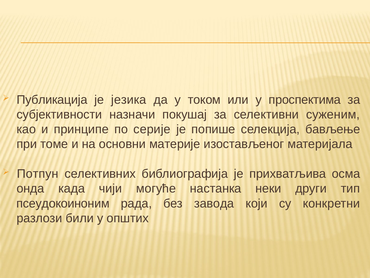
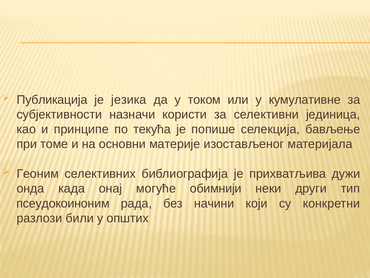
проспектима: проспектима -> кумулативне
покушај: покушај -> користи
суженим: суженим -> јединица
серије: серије -> текућа
Потпун: Потпун -> Геоним
осма: осма -> дужи
чији: чији -> онај
настанка: настанка -> обимнији
завода: завода -> начини
